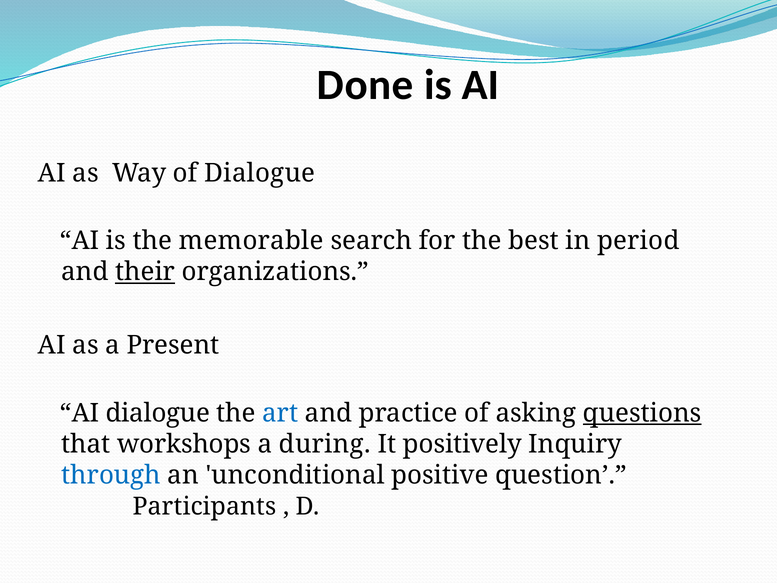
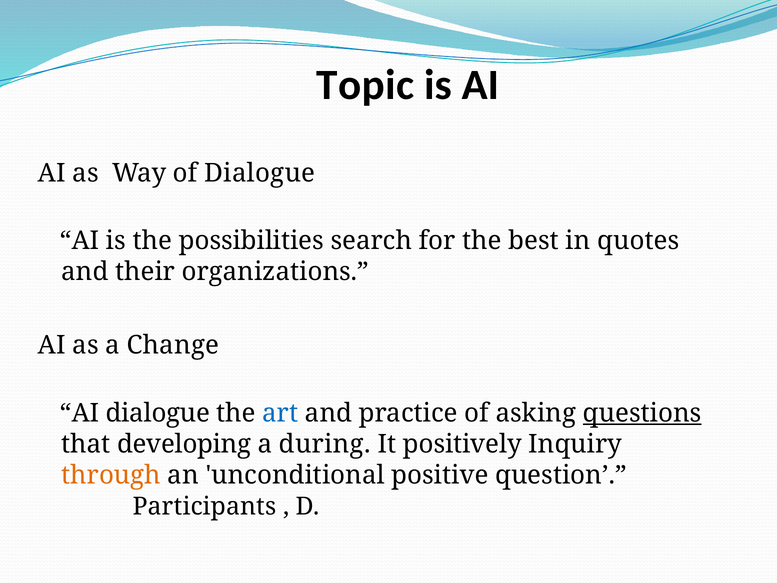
Done: Done -> Topic
memorable: memorable -> possibilities
period: period -> quotes
their underline: present -> none
Present: Present -> Change
workshops: workshops -> developing
through colour: blue -> orange
